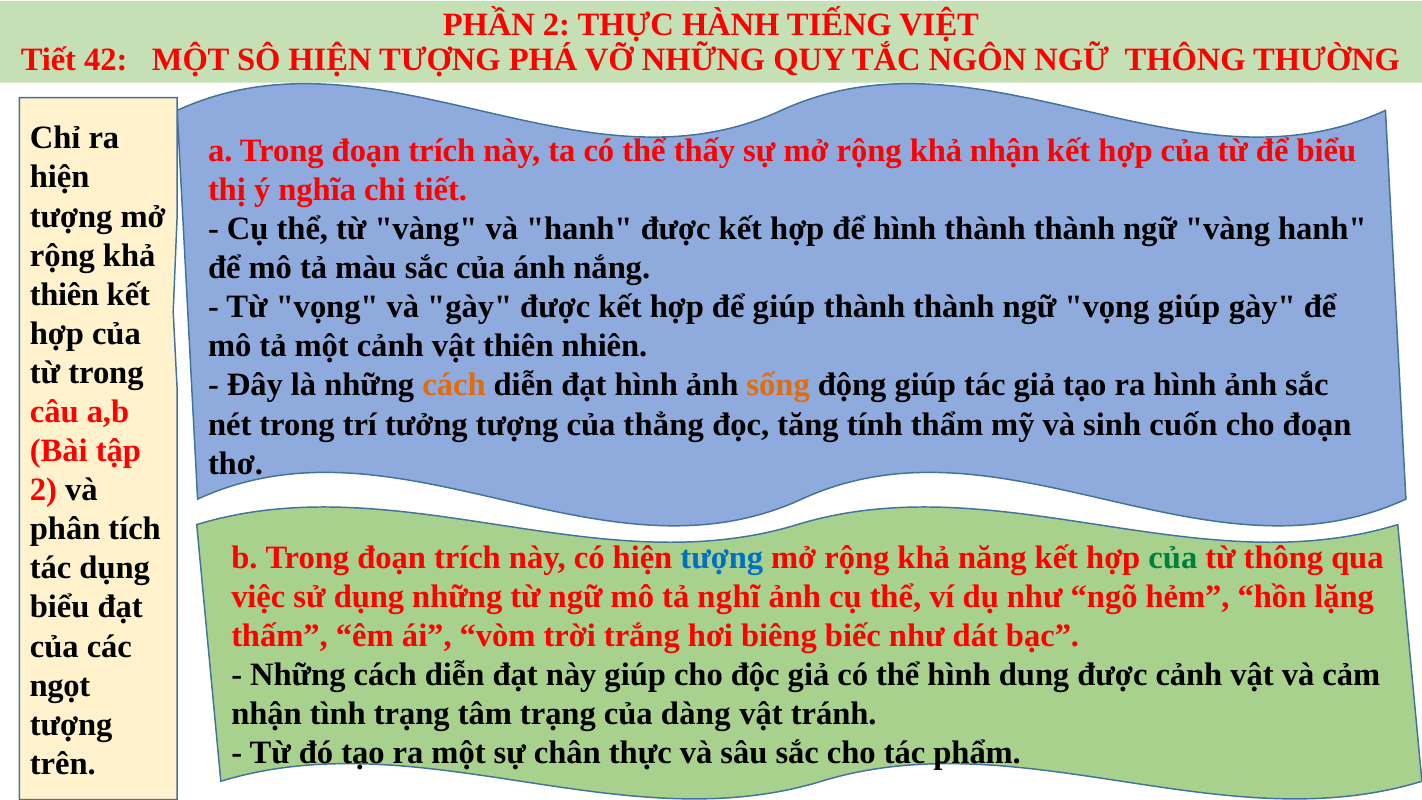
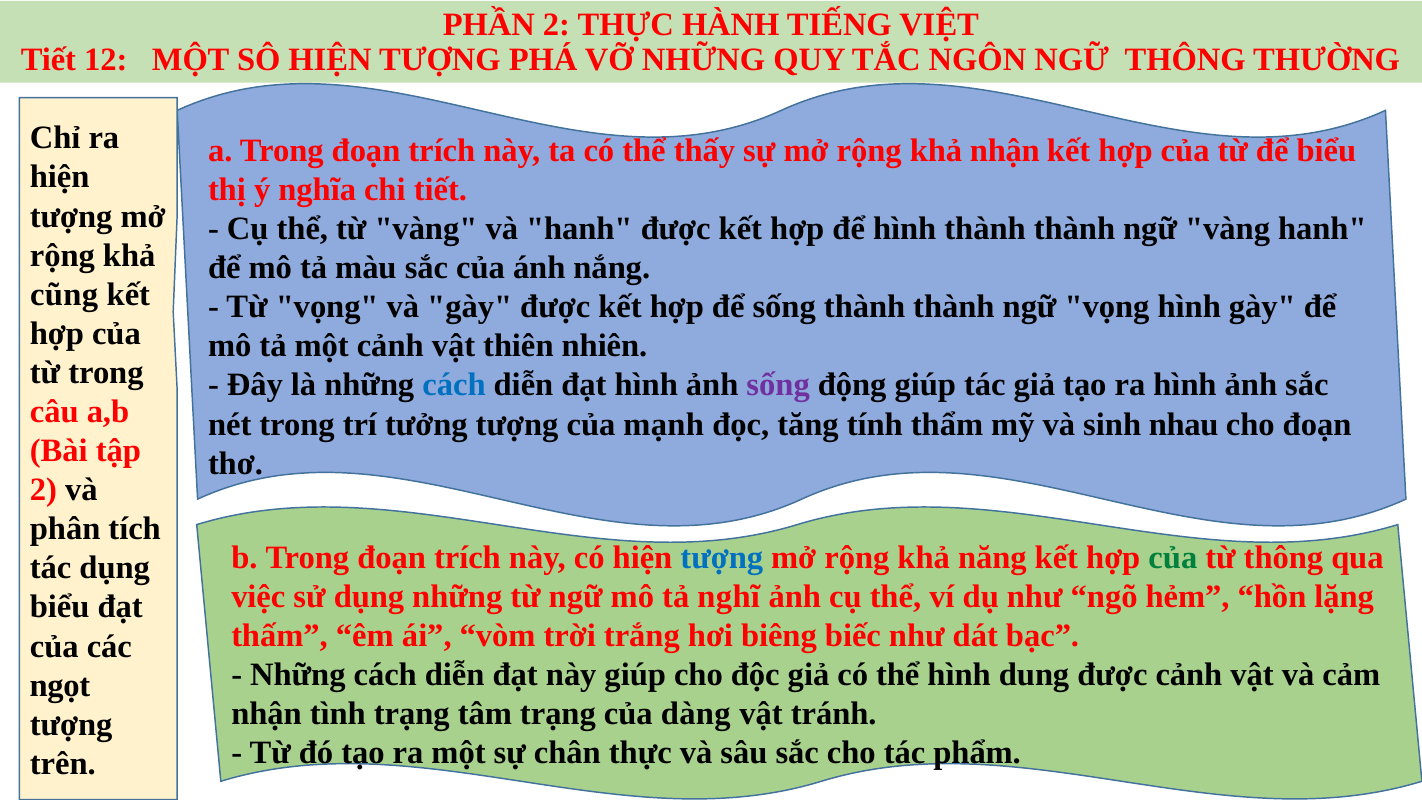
42: 42 -> 12
thiên at (64, 294): thiên -> cũng
để giúp: giúp -> sống
vọng giúp: giúp -> hình
cách at (454, 385) colour: orange -> blue
sống at (778, 385) colour: orange -> purple
thẳng: thẳng -> mạnh
cuốn: cuốn -> nhau
